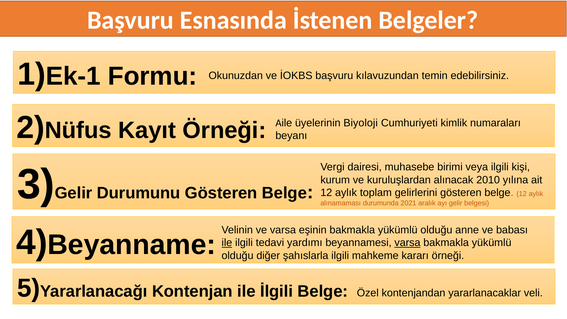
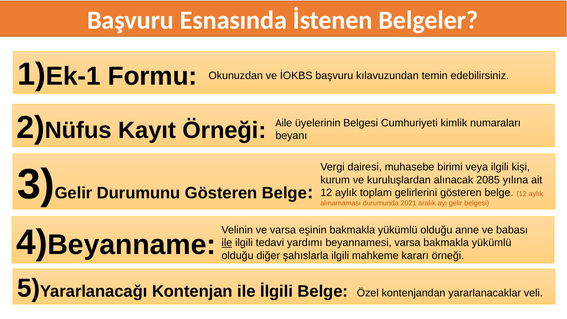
üyelerinin Biyoloji: Biyoloji -> Belgesi
2010: 2010 -> 2085
varsa at (407, 243) underline: present -> none
